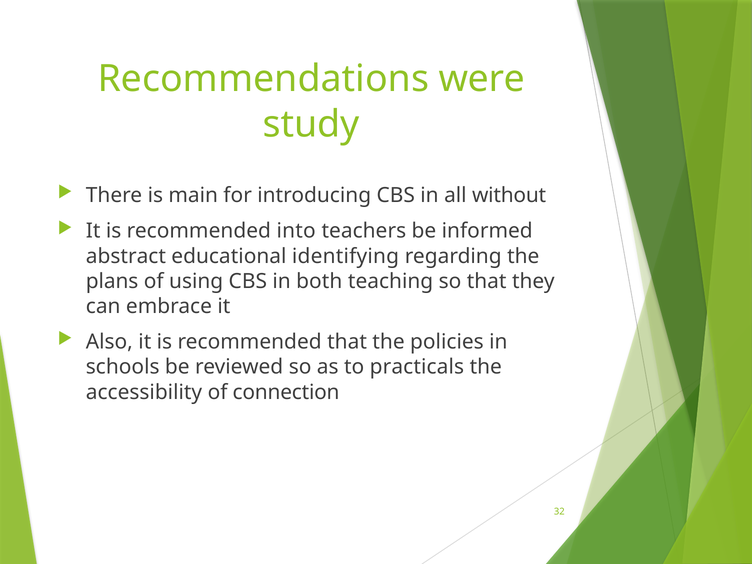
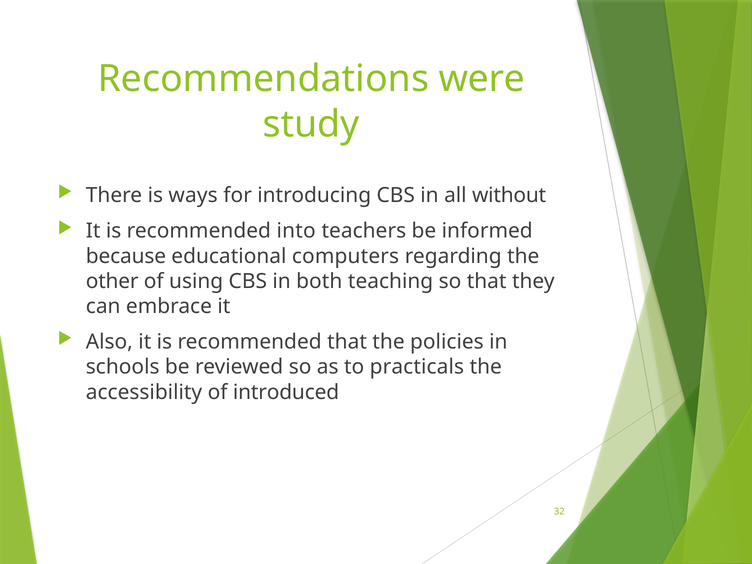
main: main -> ways
abstract: abstract -> because
identifying: identifying -> computers
plans: plans -> other
connection: connection -> introduced
